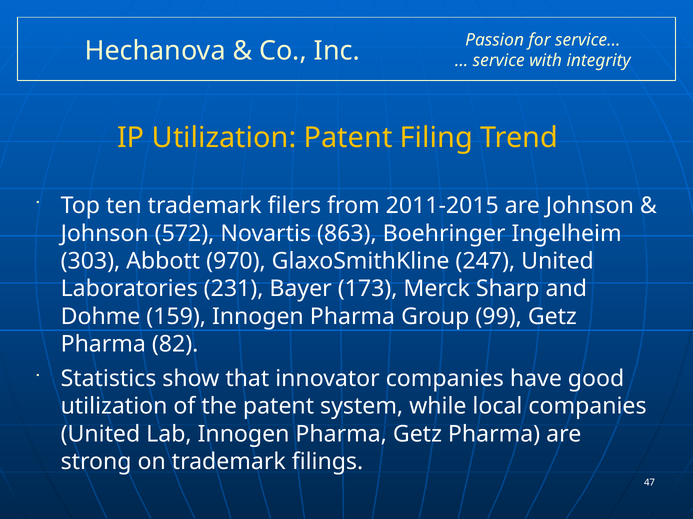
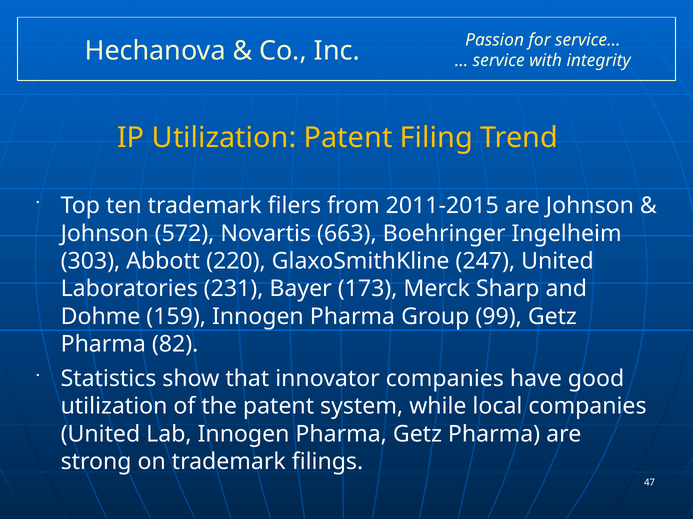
863: 863 -> 663
970: 970 -> 220
